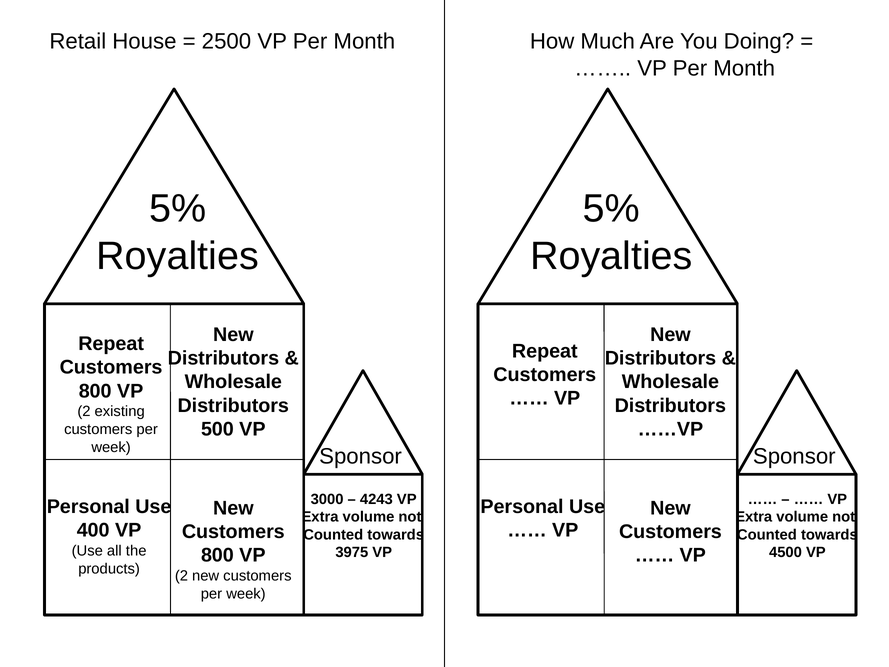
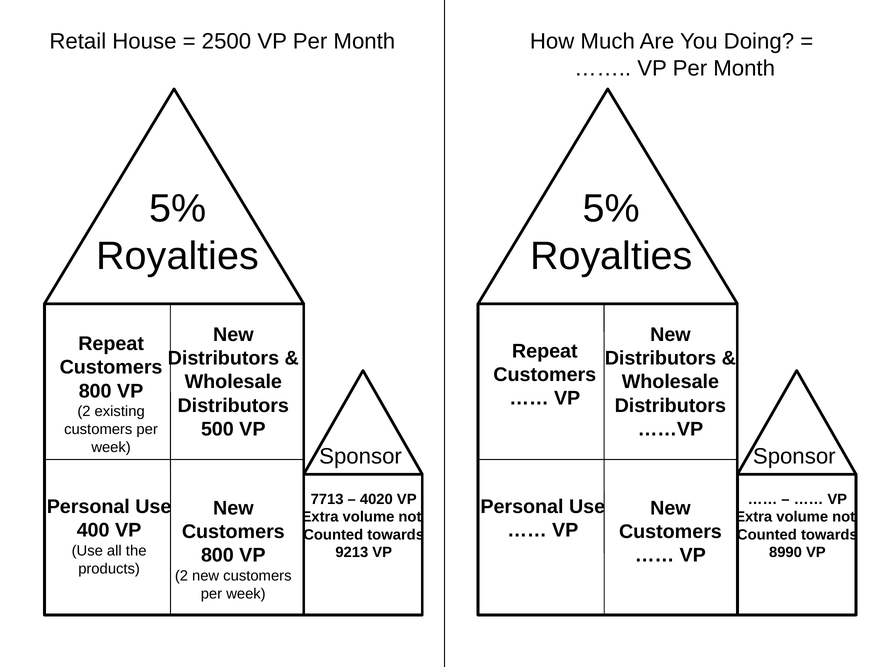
3000: 3000 -> 7713
4243: 4243 -> 4020
3975: 3975 -> 9213
4500: 4500 -> 8990
